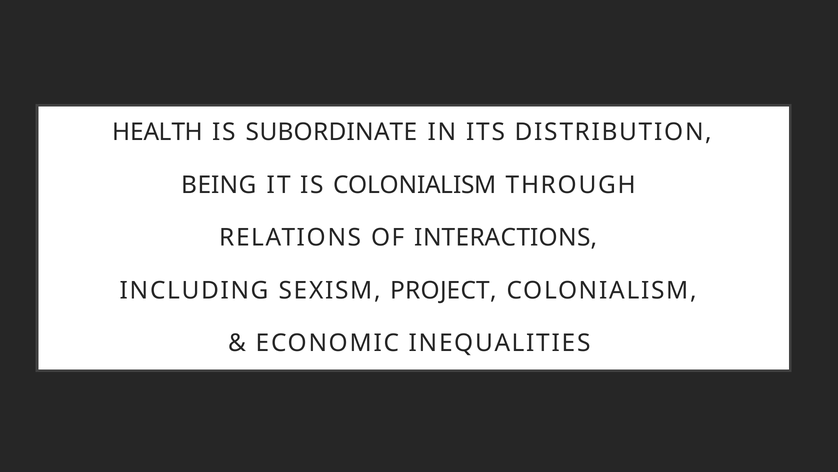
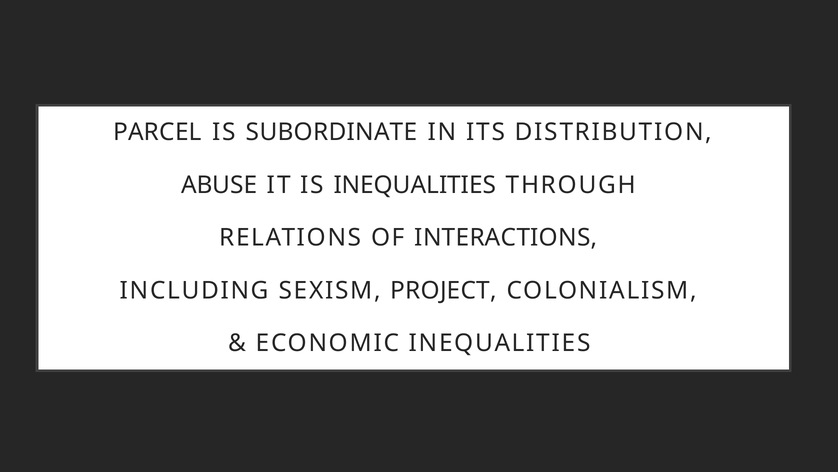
HEALTH: HEALTH -> PARCEL
BEING: BEING -> ABUSE
IS COLONIALISM: COLONIALISM -> INEQUALITIES
